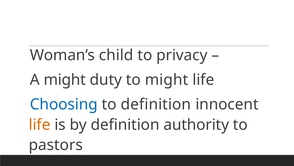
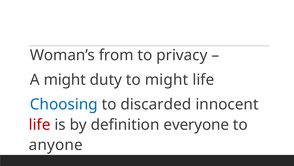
child: child -> from
to definition: definition -> discarded
life at (40, 124) colour: orange -> red
authority: authority -> everyone
pastors: pastors -> anyone
